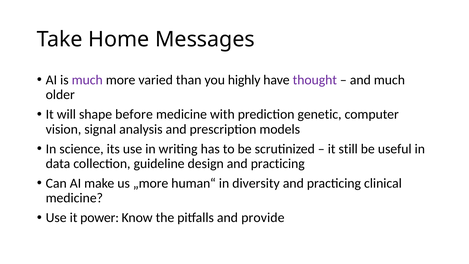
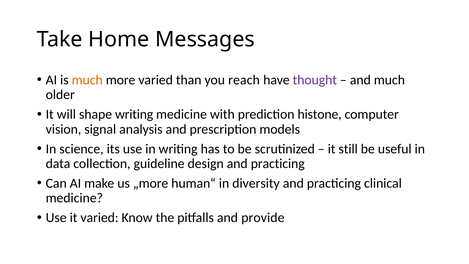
much at (87, 80) colour: purple -> orange
highly: highly -> reach
shape before: before -> writing
genetic: genetic -> histone
it power: power -> varied
